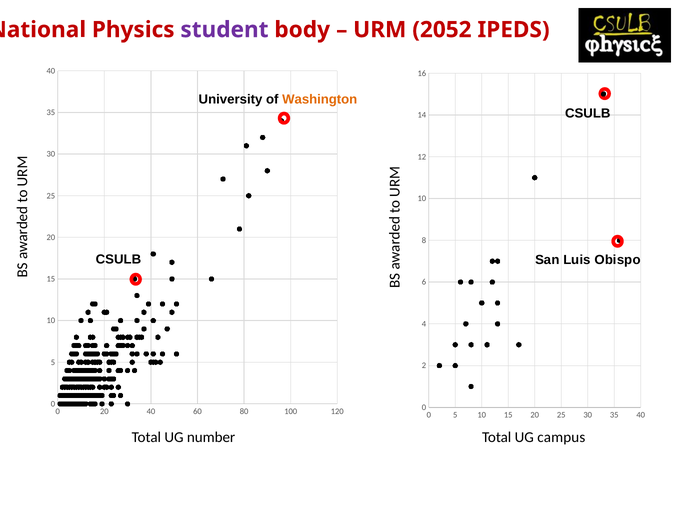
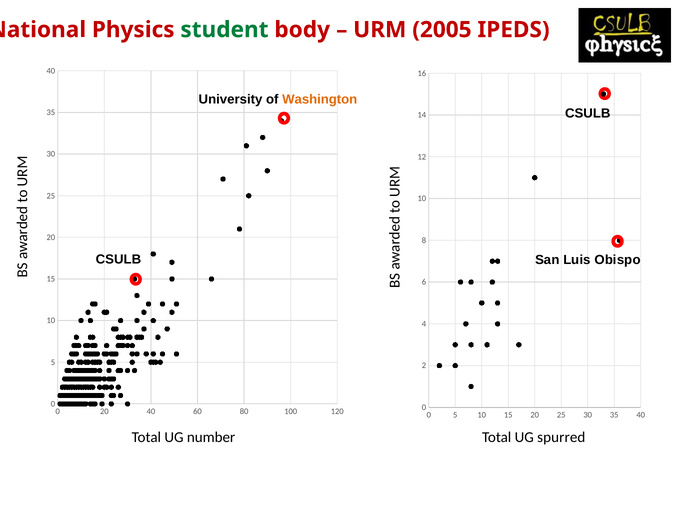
student colour: purple -> green
2052: 2052 -> 2005
campus: campus -> spurred
